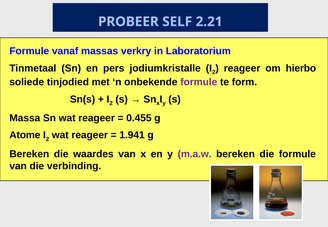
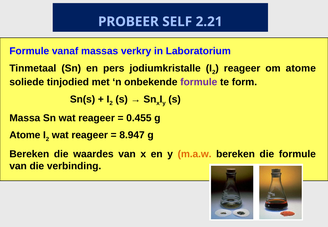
om hierbo: hierbo -> atome
1.941: 1.941 -> 8.947
m.a.w colour: purple -> orange
